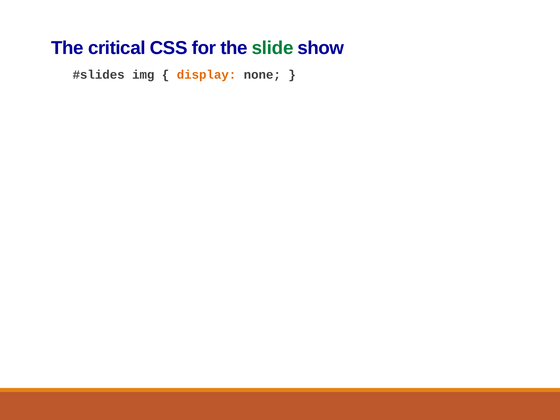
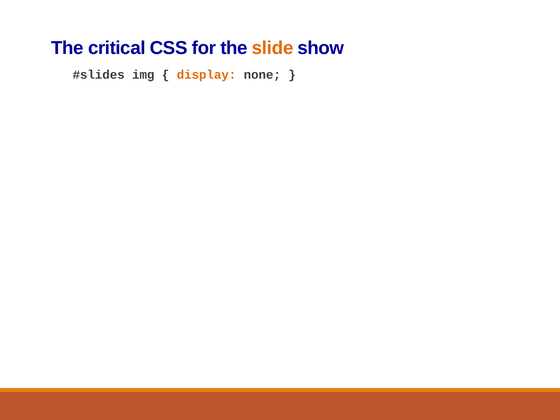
slide colour: green -> orange
